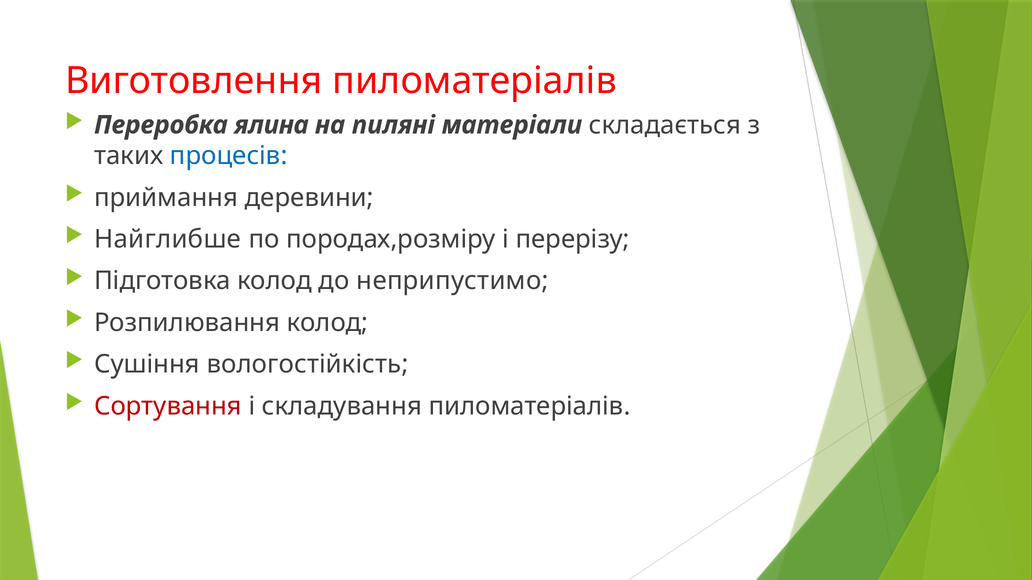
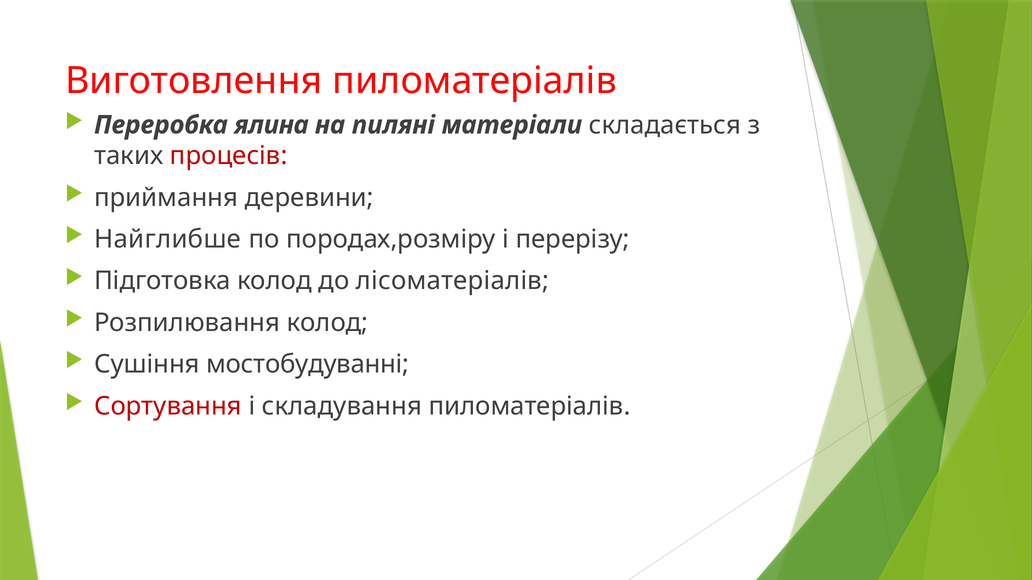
процесів colour: blue -> red
неприпустимо: неприпустимо -> лісоматеріалів
вологостійкість: вологостійкість -> мостобудуванні
